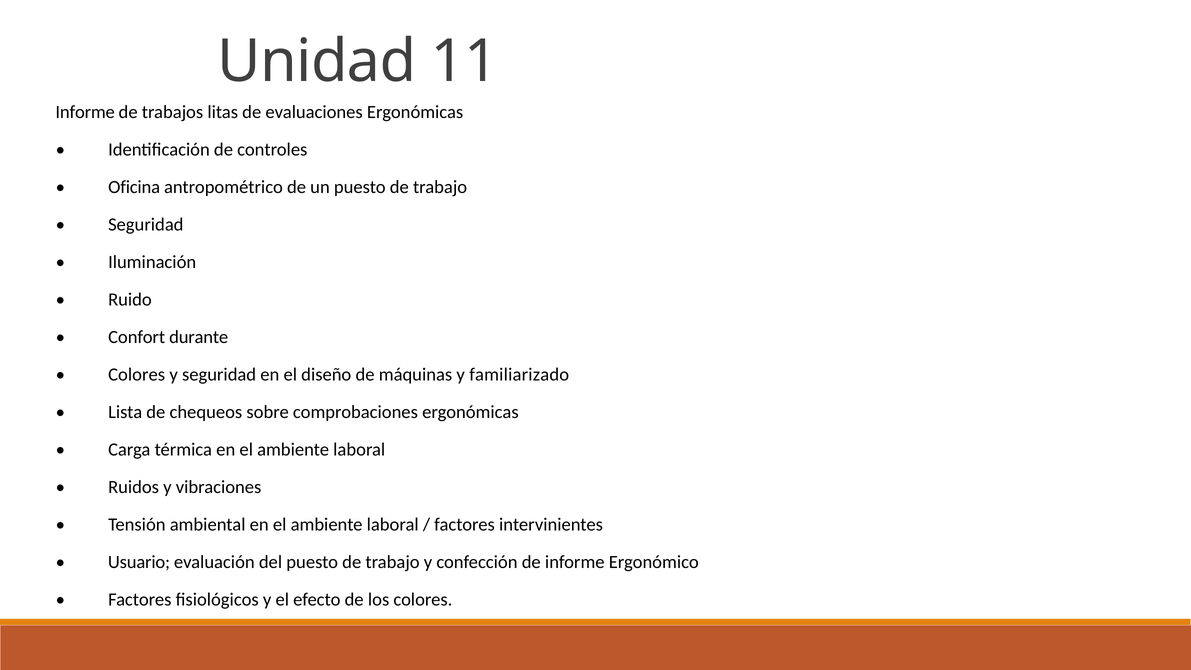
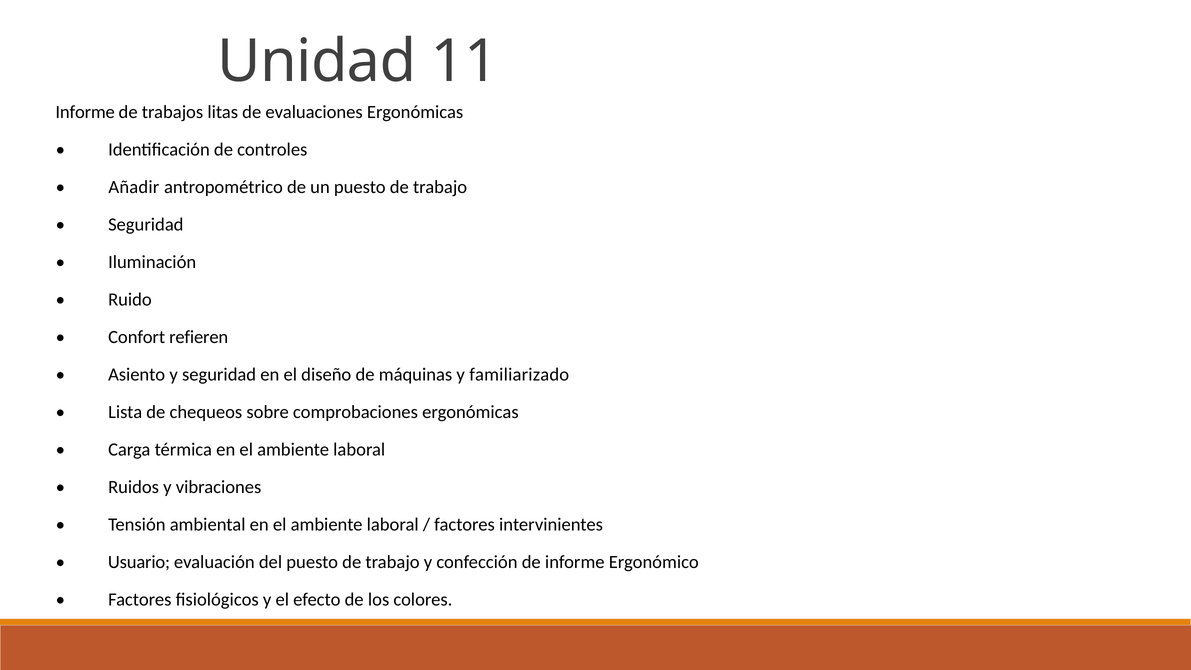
Oficina: Oficina -> Añadir
durante: durante -> refieren
Colores at (137, 375): Colores -> Asiento
